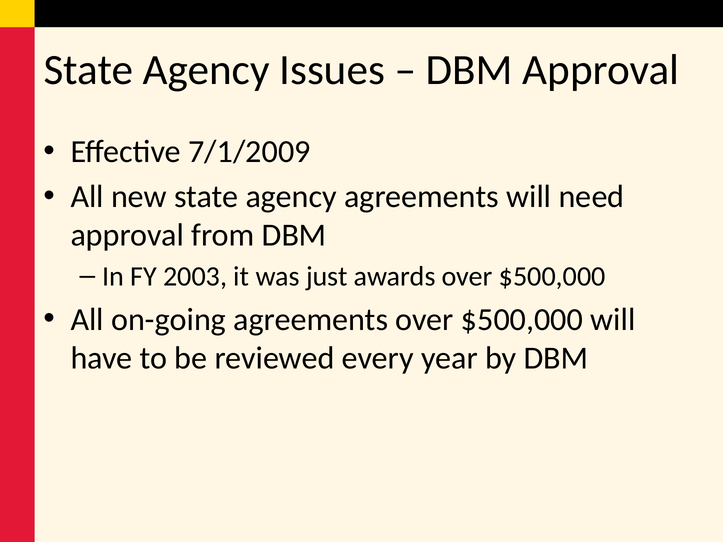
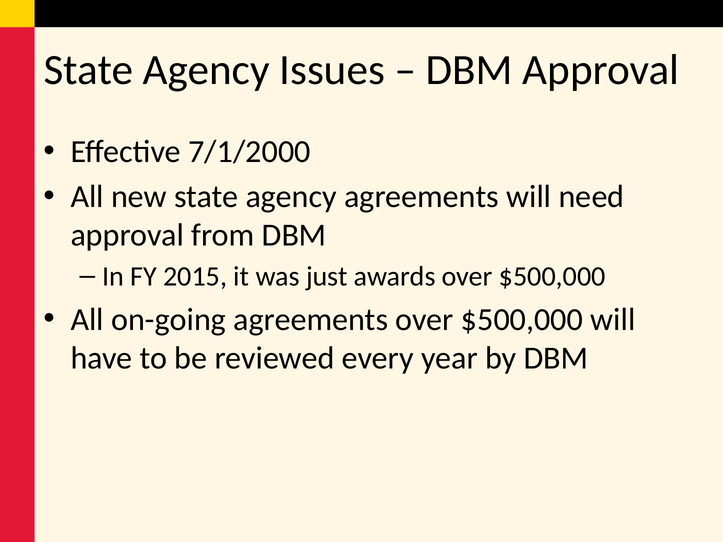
7/1/2009: 7/1/2009 -> 7/1/2000
2003: 2003 -> 2015
